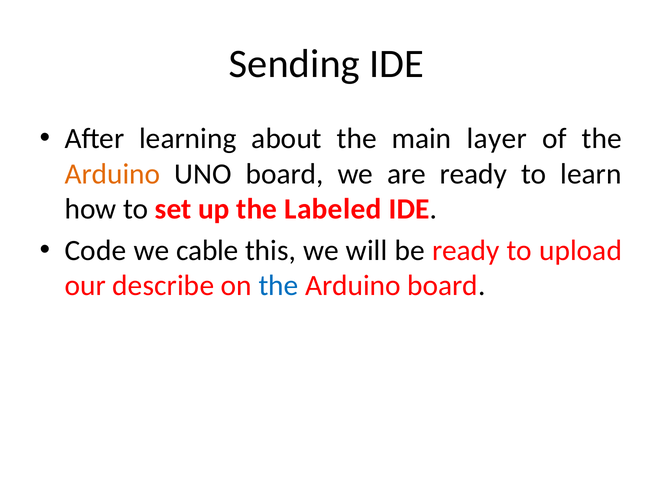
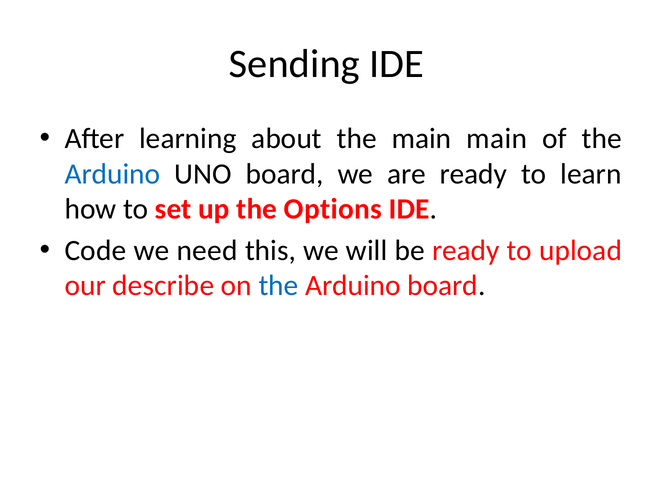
main layer: layer -> main
Arduino at (112, 174) colour: orange -> blue
Labeled: Labeled -> Options
cable: cable -> need
